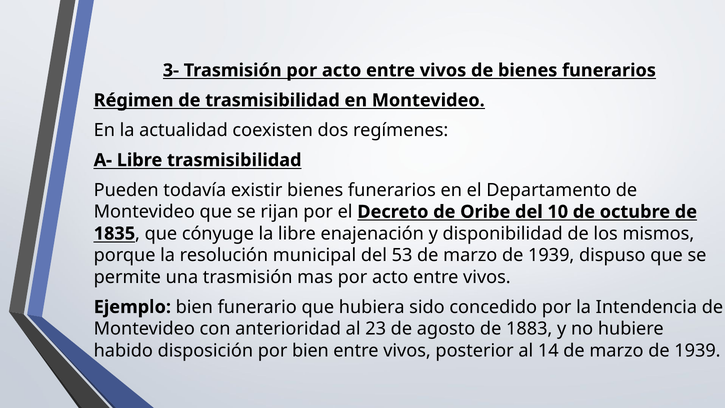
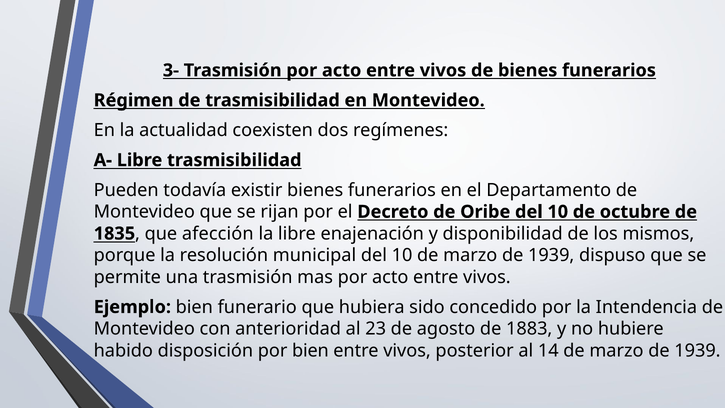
cónyuge: cónyuge -> afección
municipal del 53: 53 -> 10
